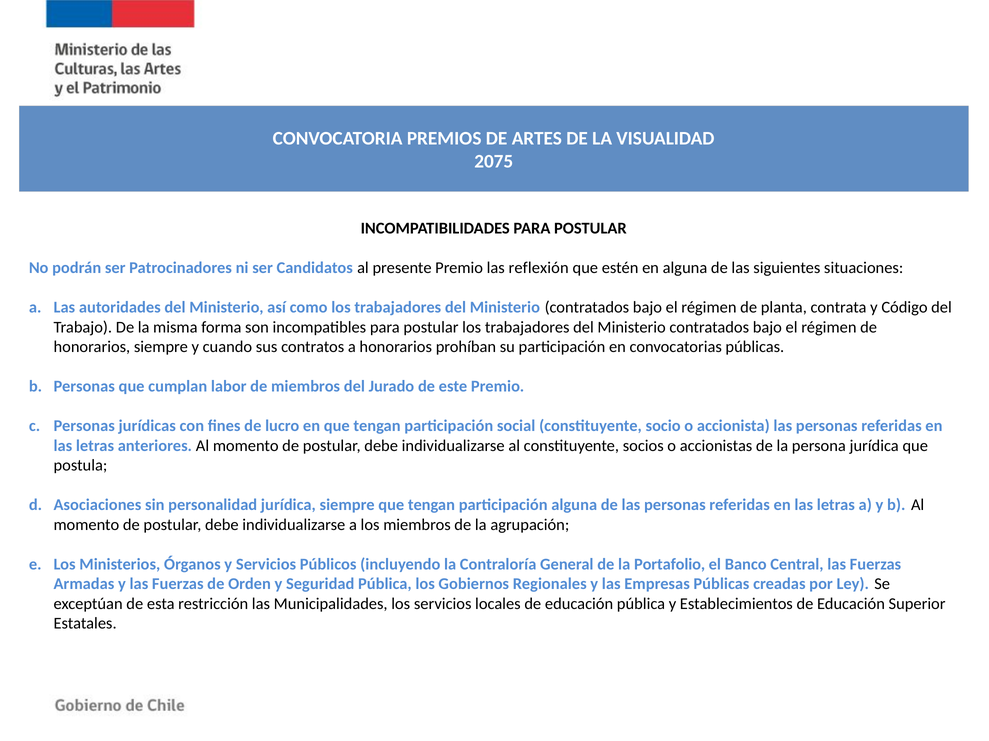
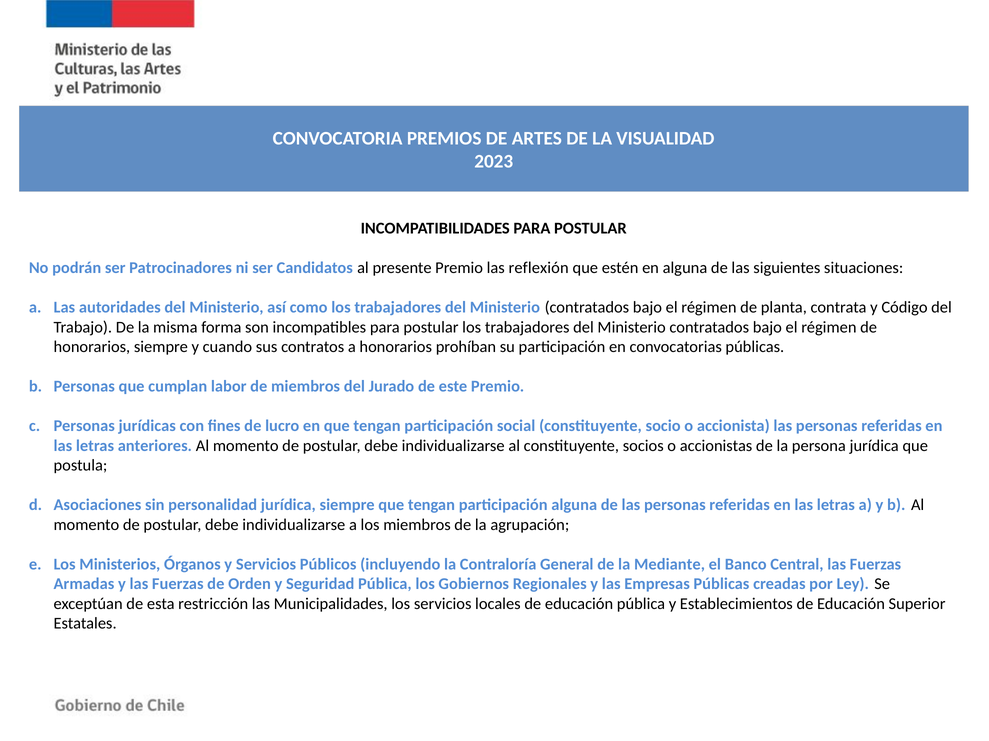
2075: 2075 -> 2023
Portafolio: Portafolio -> Mediante
